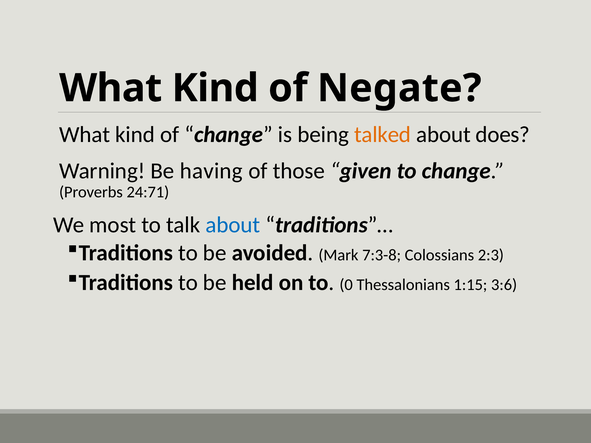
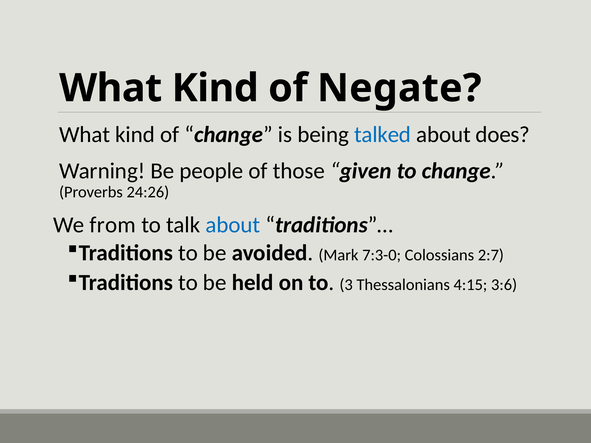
talked colour: orange -> blue
having: having -> people
24:71: 24:71 -> 24:26
most: most -> from
7:3-8: 7:3-8 -> 7:3-0
2:3: 2:3 -> 2:7
0: 0 -> 3
1:15: 1:15 -> 4:15
